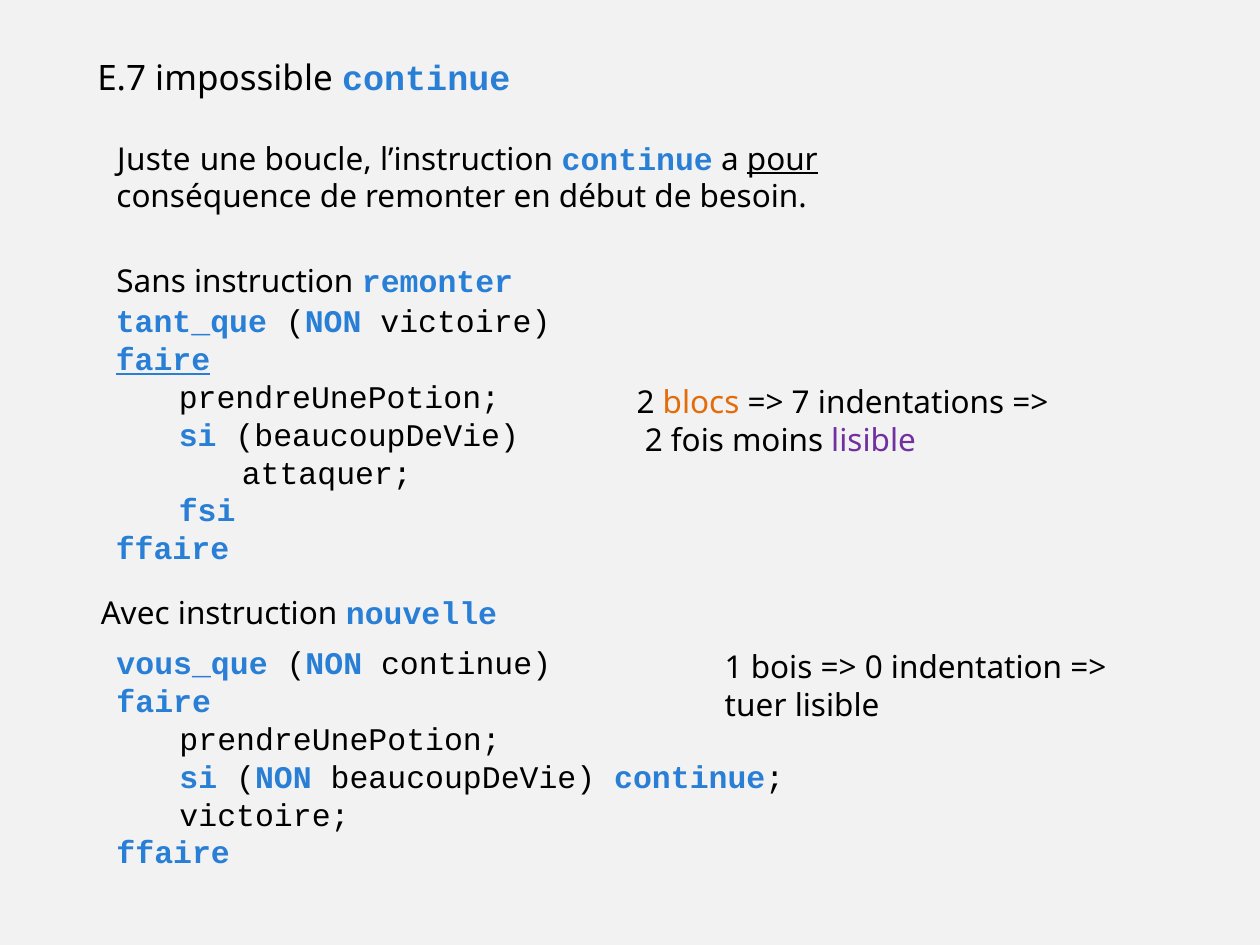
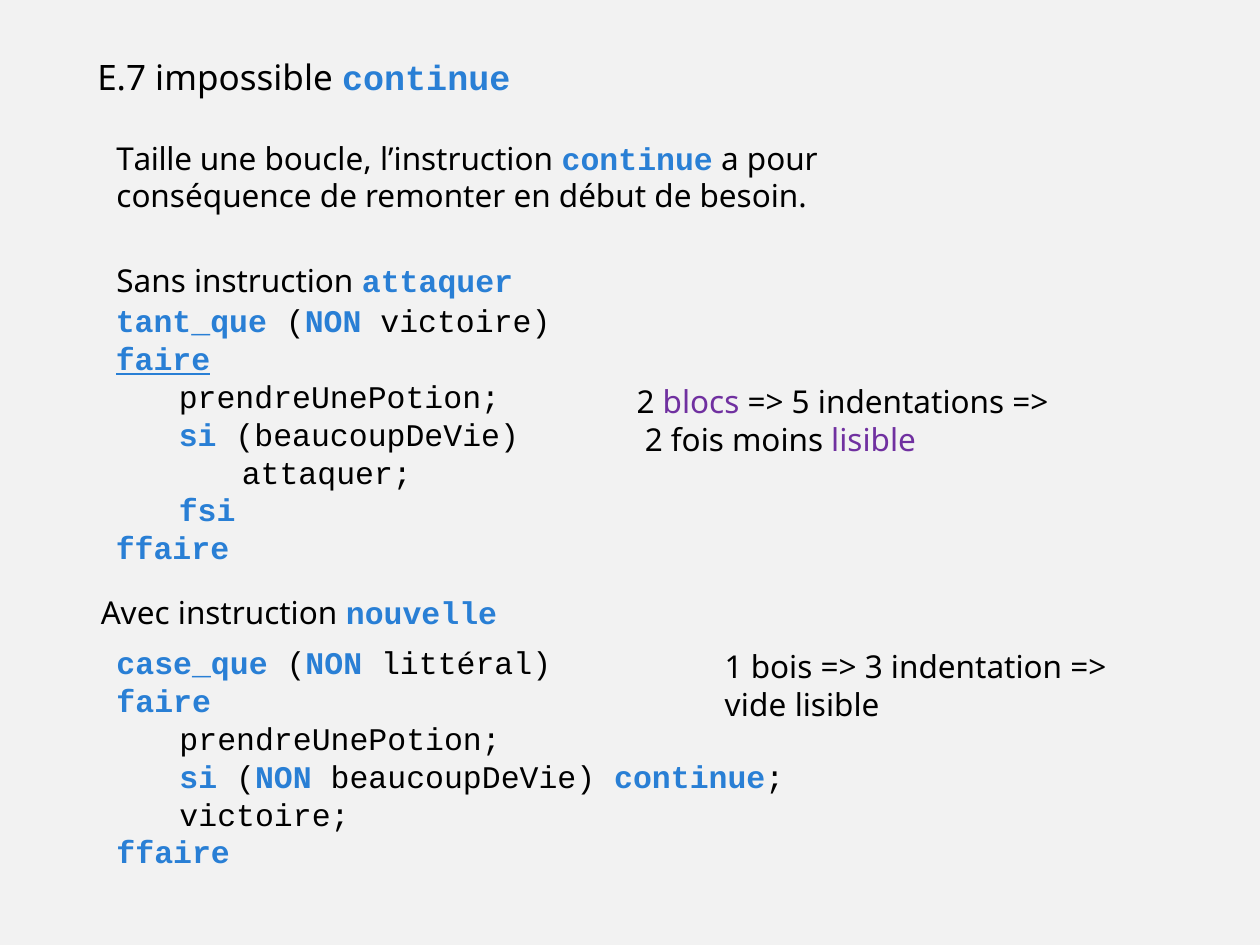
Juste: Juste -> Taille
pour underline: present -> none
instruction remonter: remonter -> attaquer
blocs colour: orange -> purple
7: 7 -> 5
vous_que: vous_que -> case_que
NON continue: continue -> littéral
0: 0 -> 3
tuer: tuer -> vide
